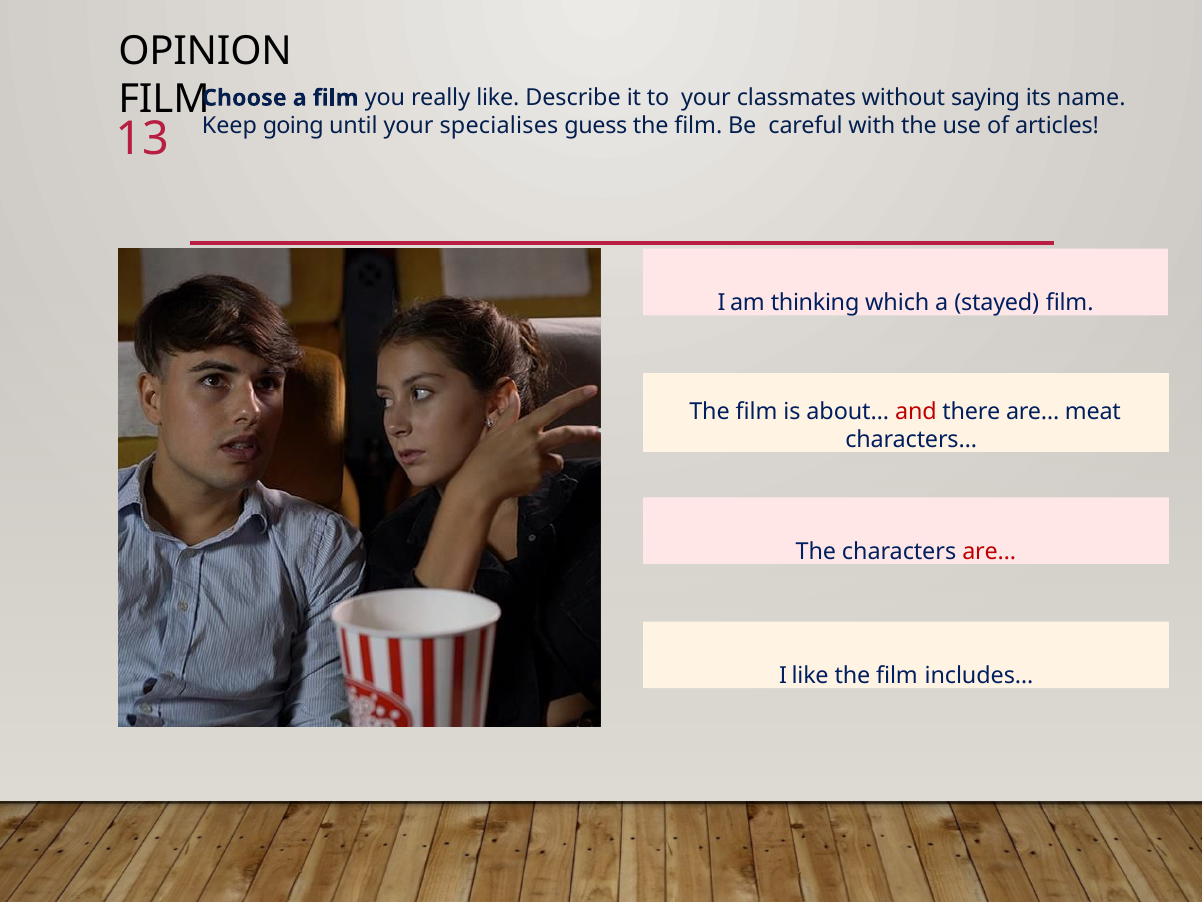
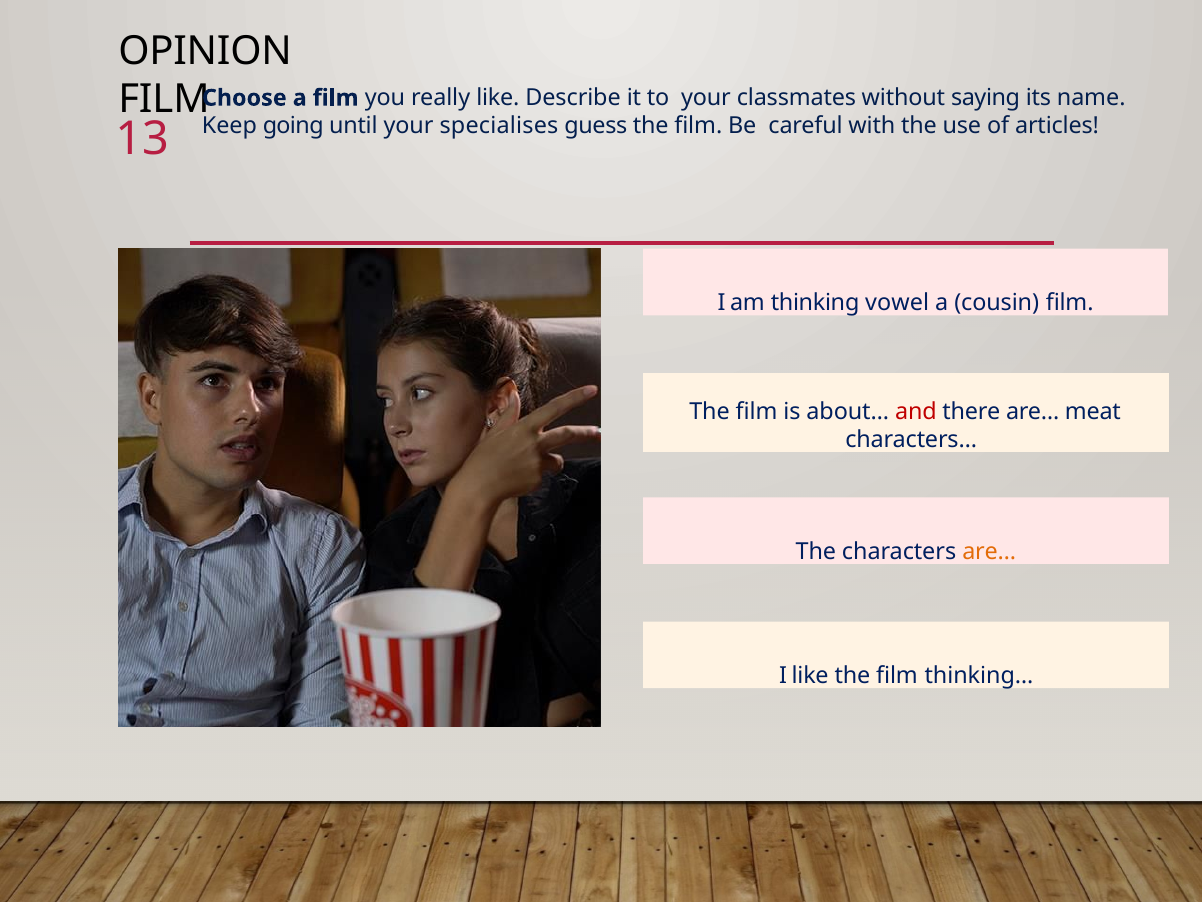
which: which -> vowel
stayed: stayed -> cousin
are… at (989, 551) colour: red -> orange
includes…: includes… -> thinking…
